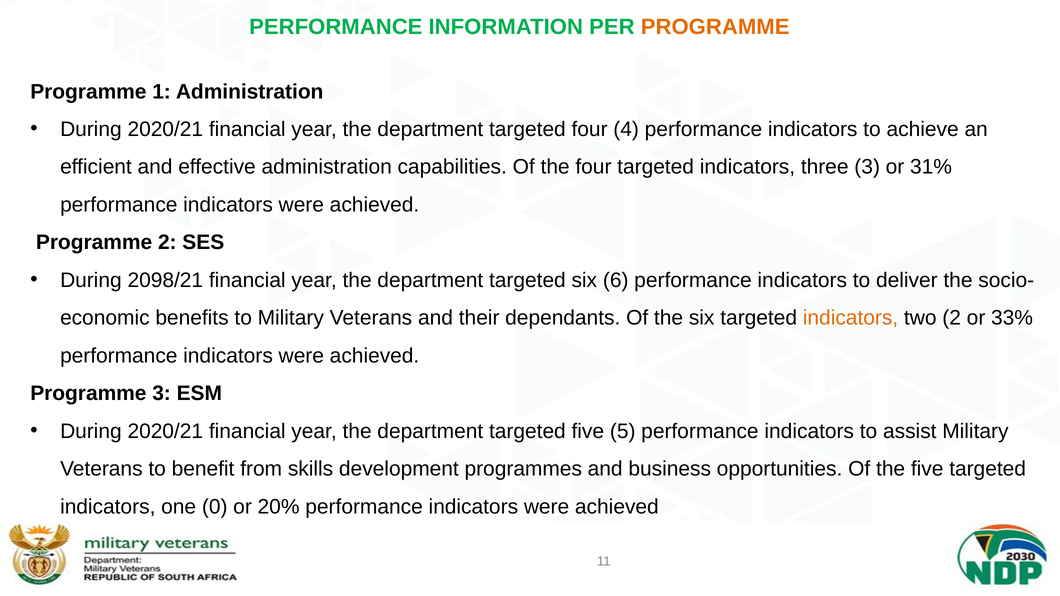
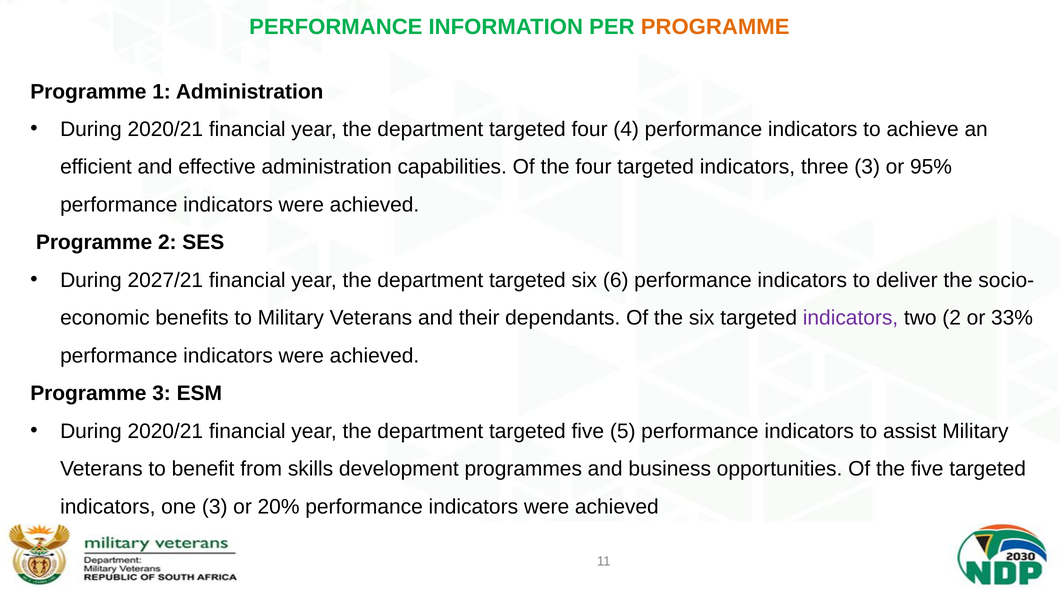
31%: 31% -> 95%
2098/21: 2098/21 -> 2027/21
indicators at (851, 318) colour: orange -> purple
one 0: 0 -> 3
